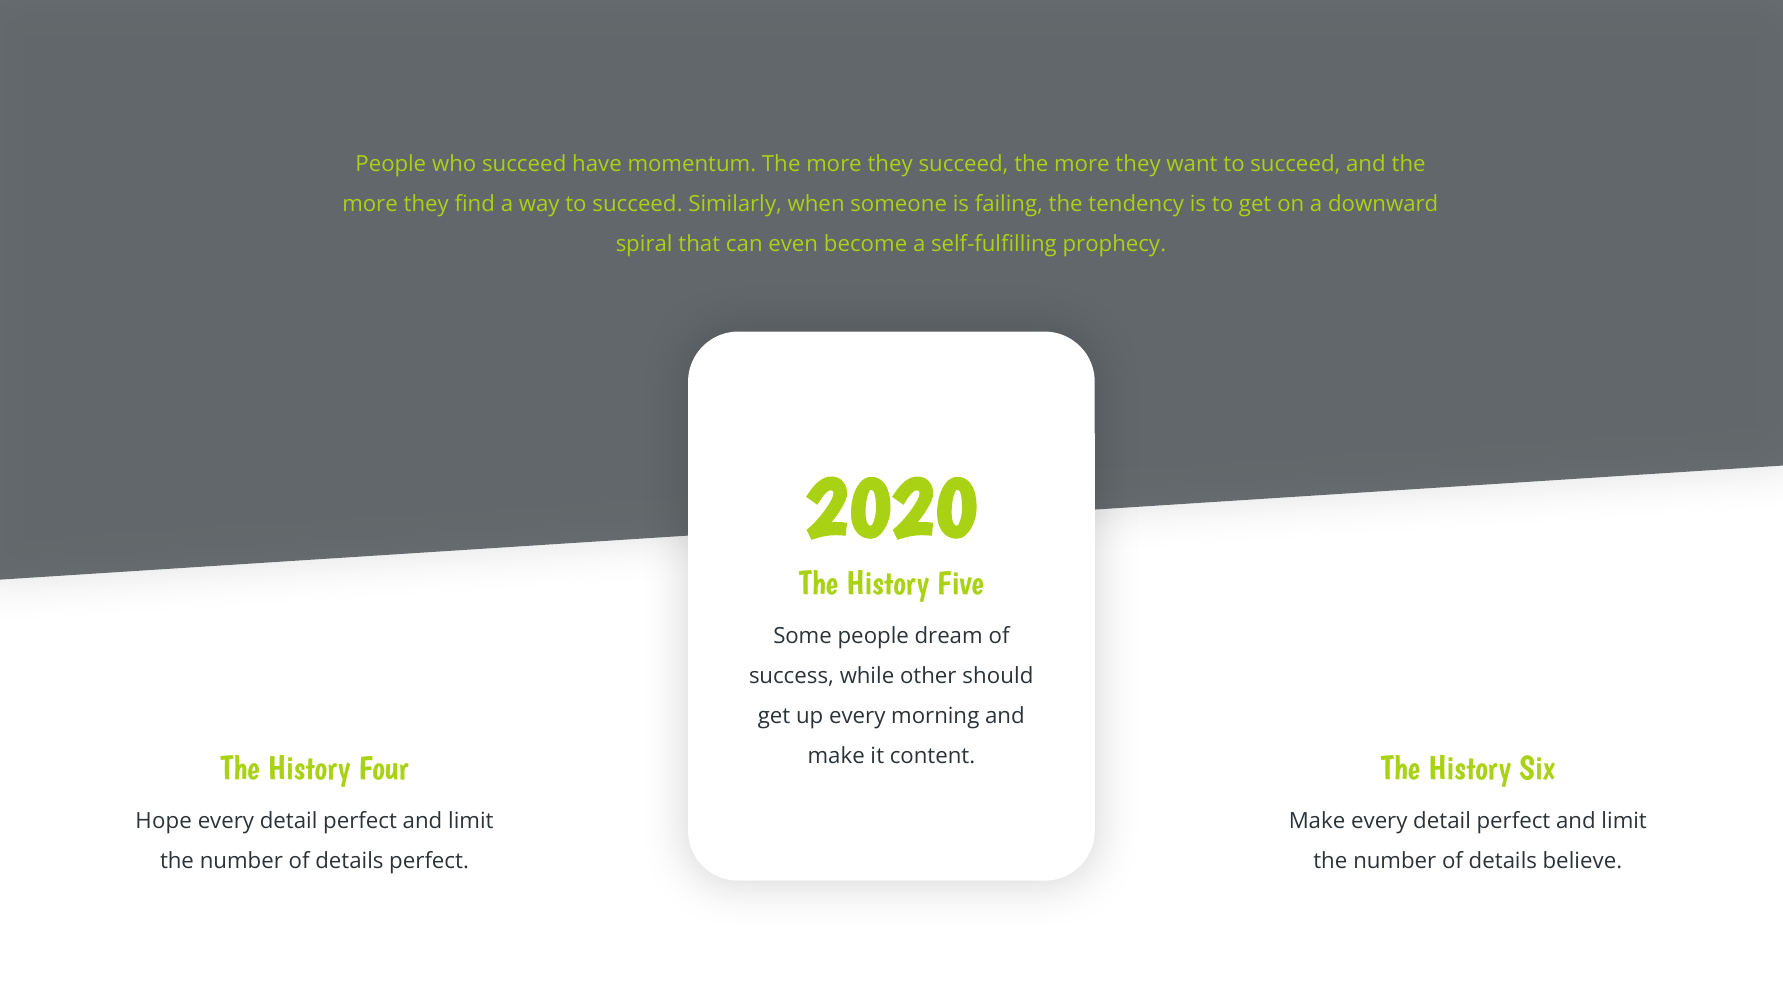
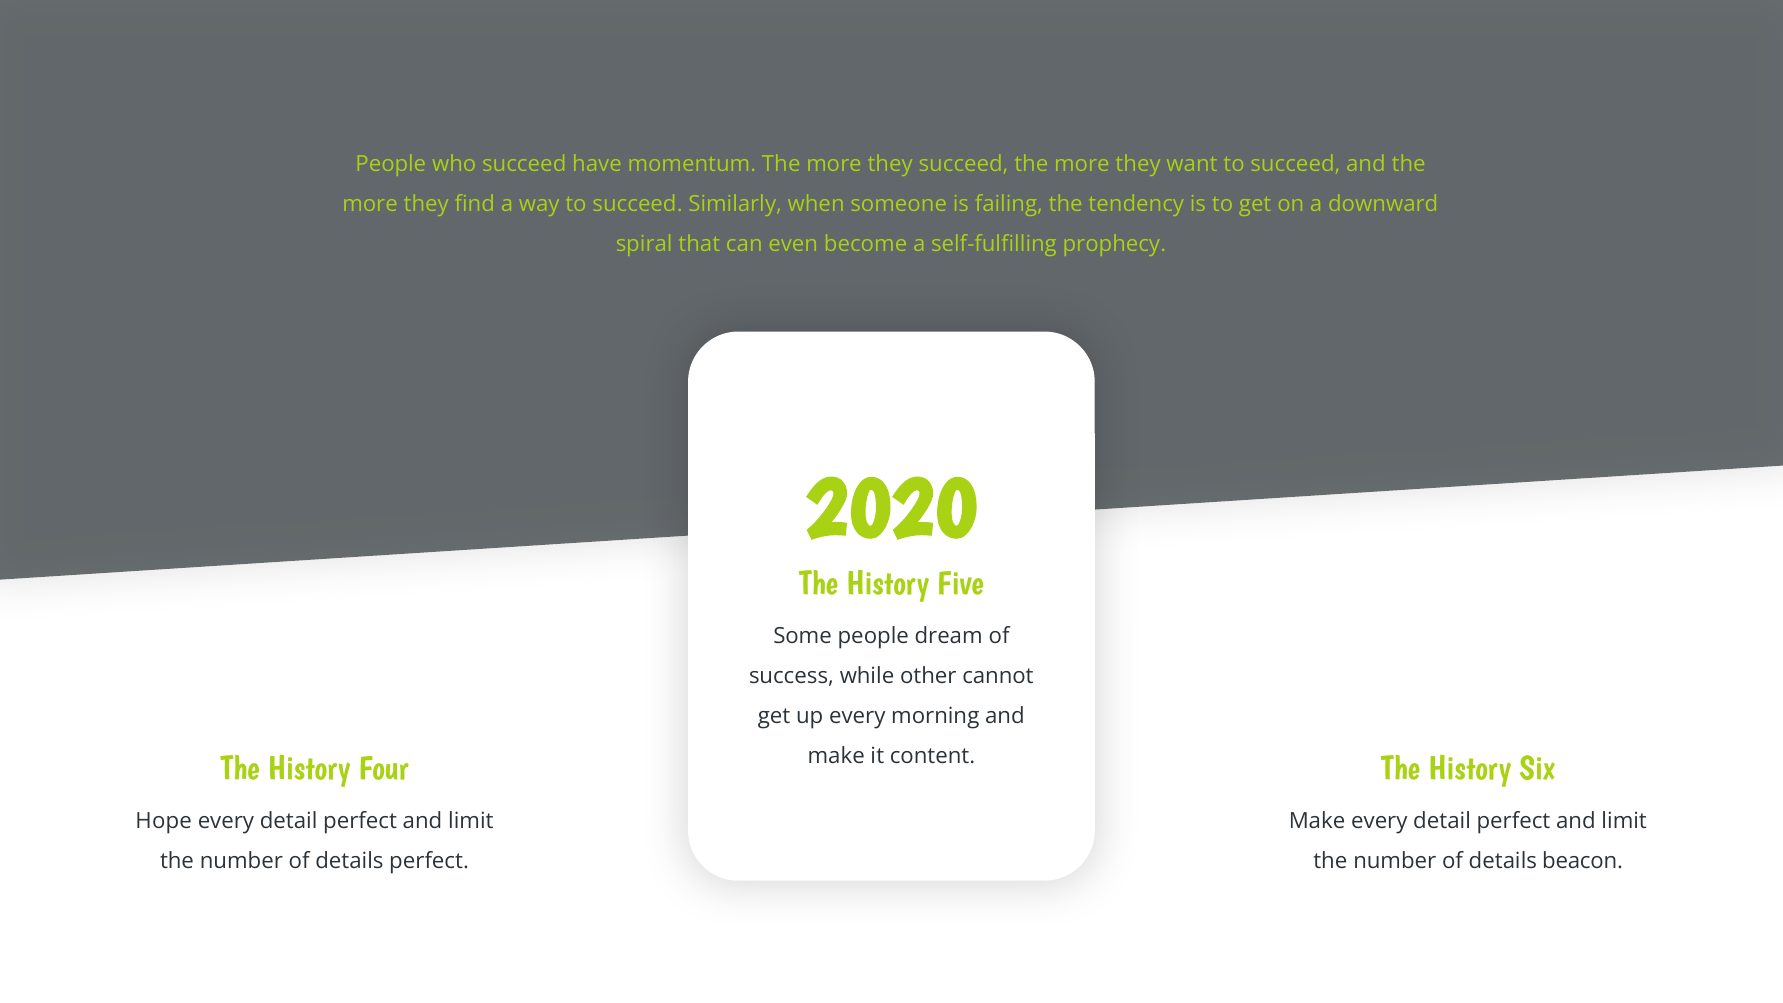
should: should -> cannot
believe: believe -> beacon
